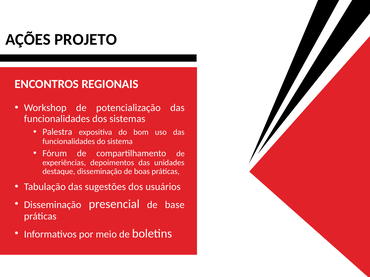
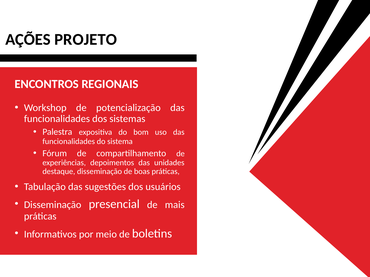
base: base -> mais
